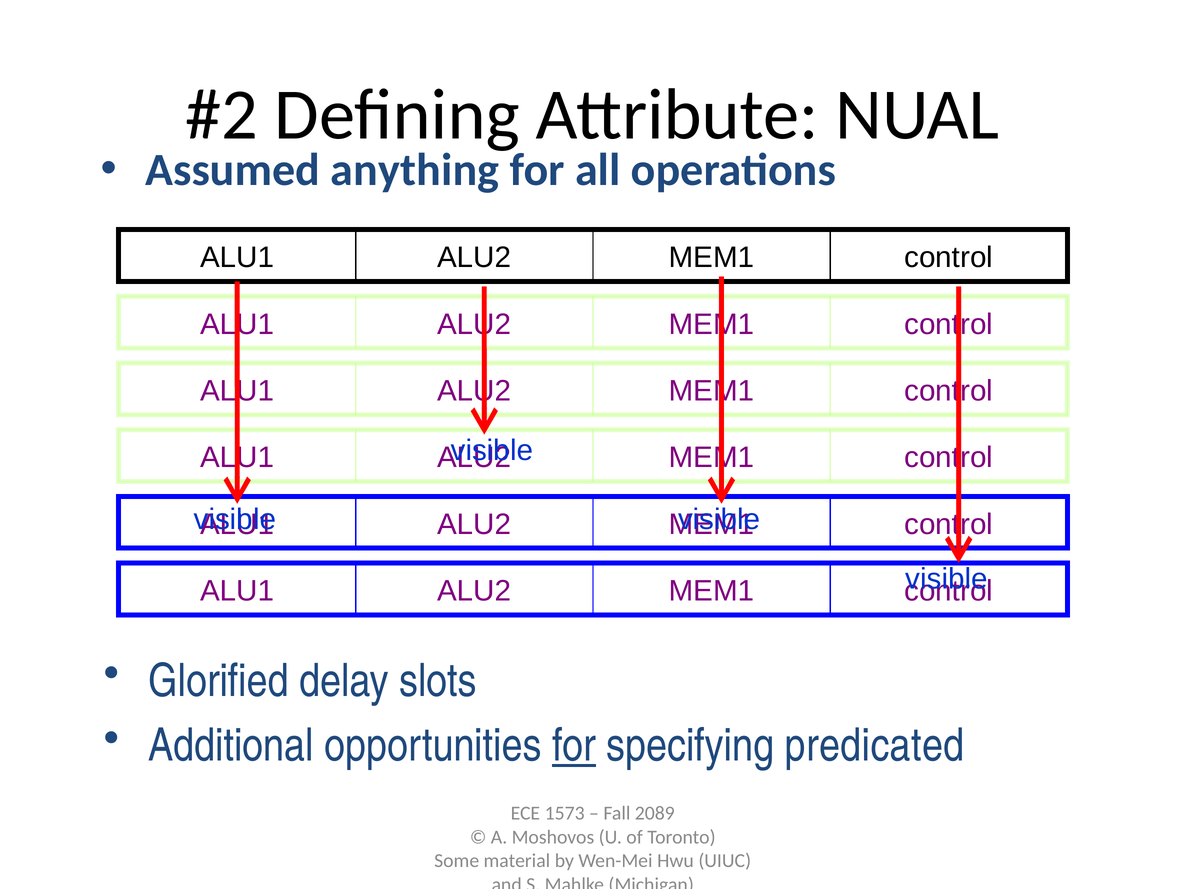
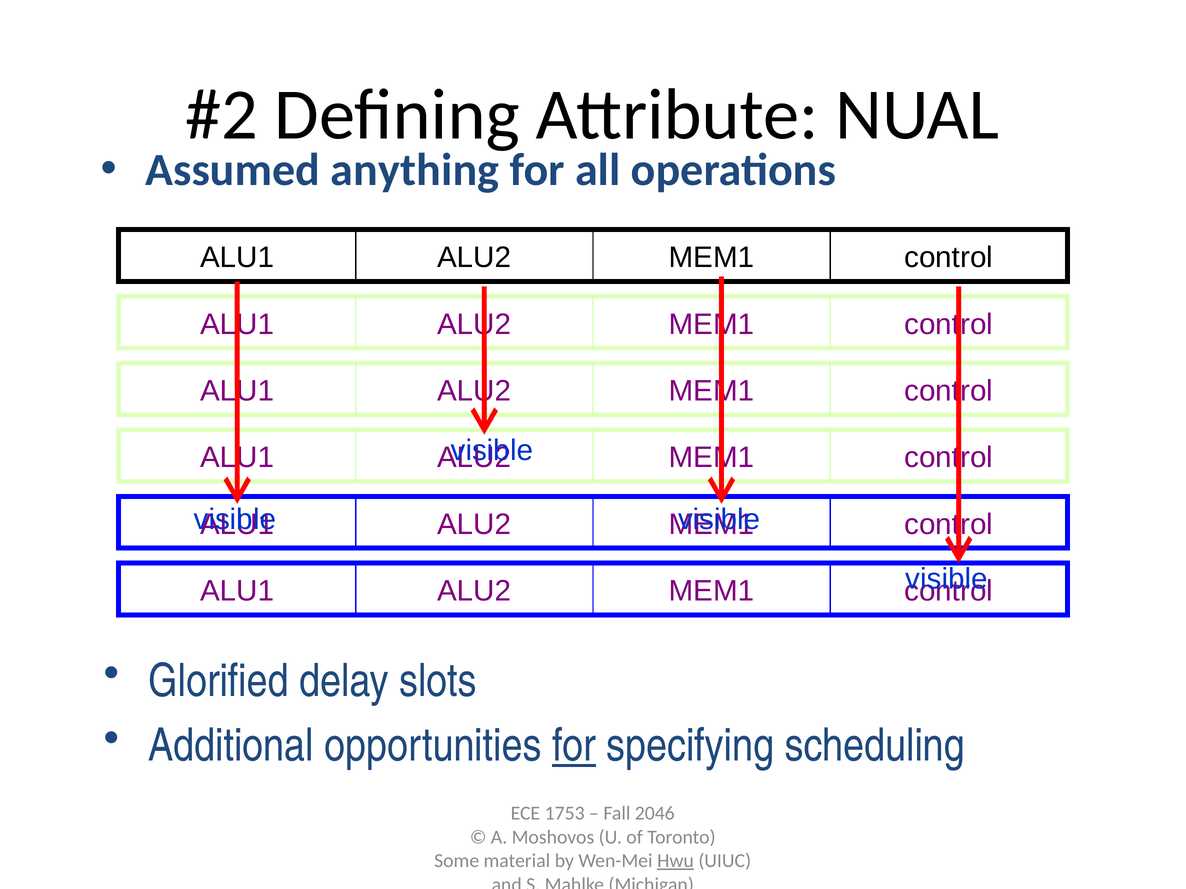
predicated: predicated -> scheduling
1573: 1573 -> 1753
2089: 2089 -> 2046
Hwu underline: none -> present
